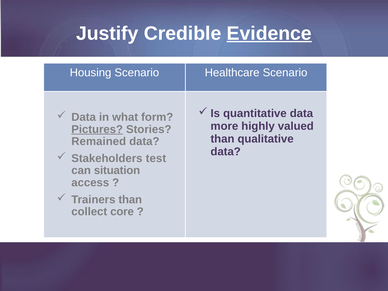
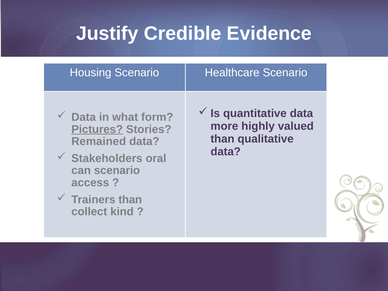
Evidence underline: present -> none
test: test -> oral
can situation: situation -> scenario
core: core -> kind
